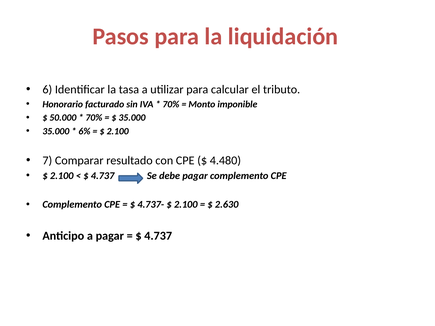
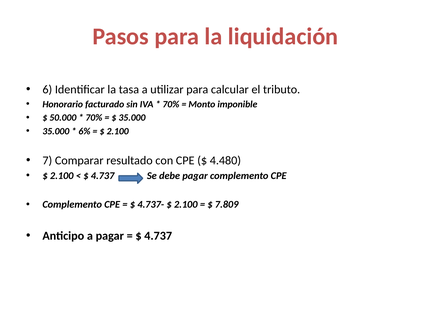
2.630: 2.630 -> 7.809
